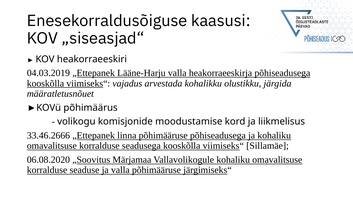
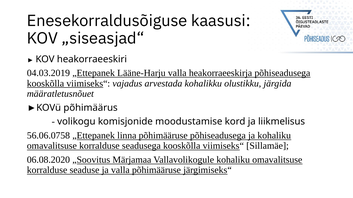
33.46.2666: 33.46.2666 -> 56.06.0758
